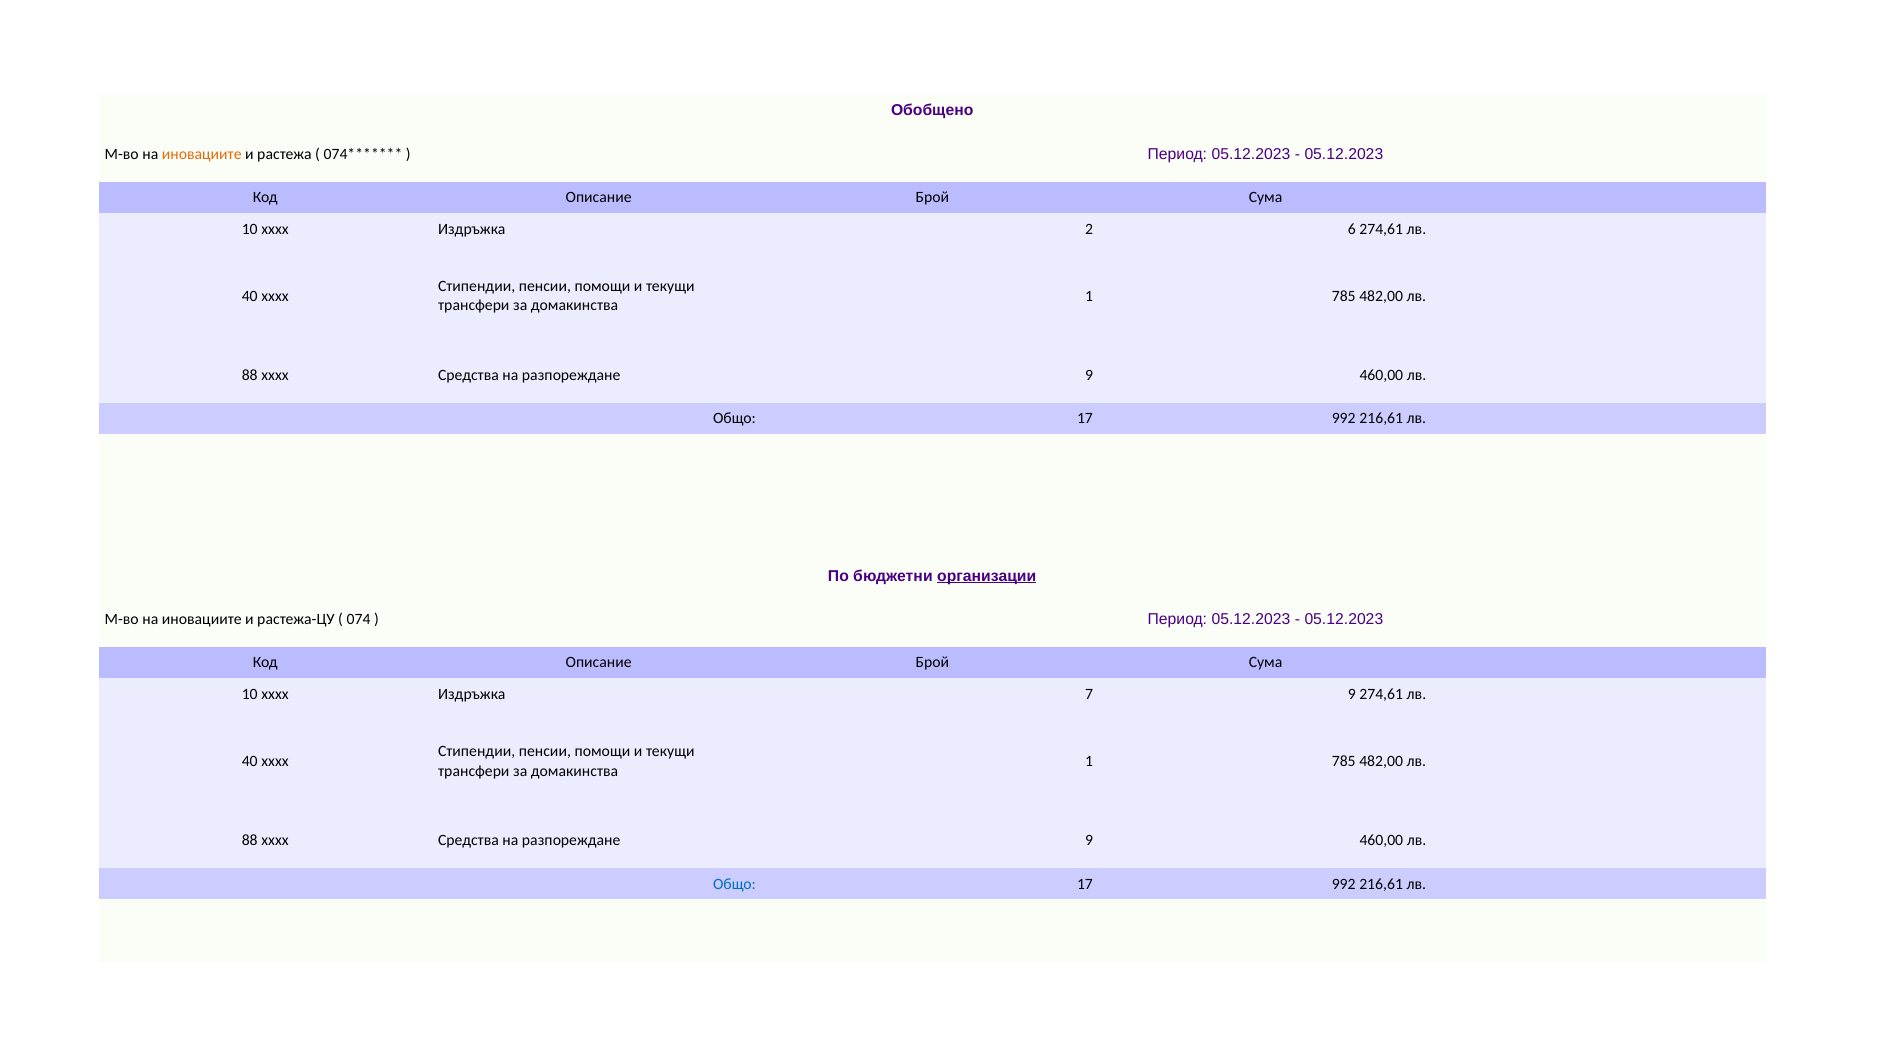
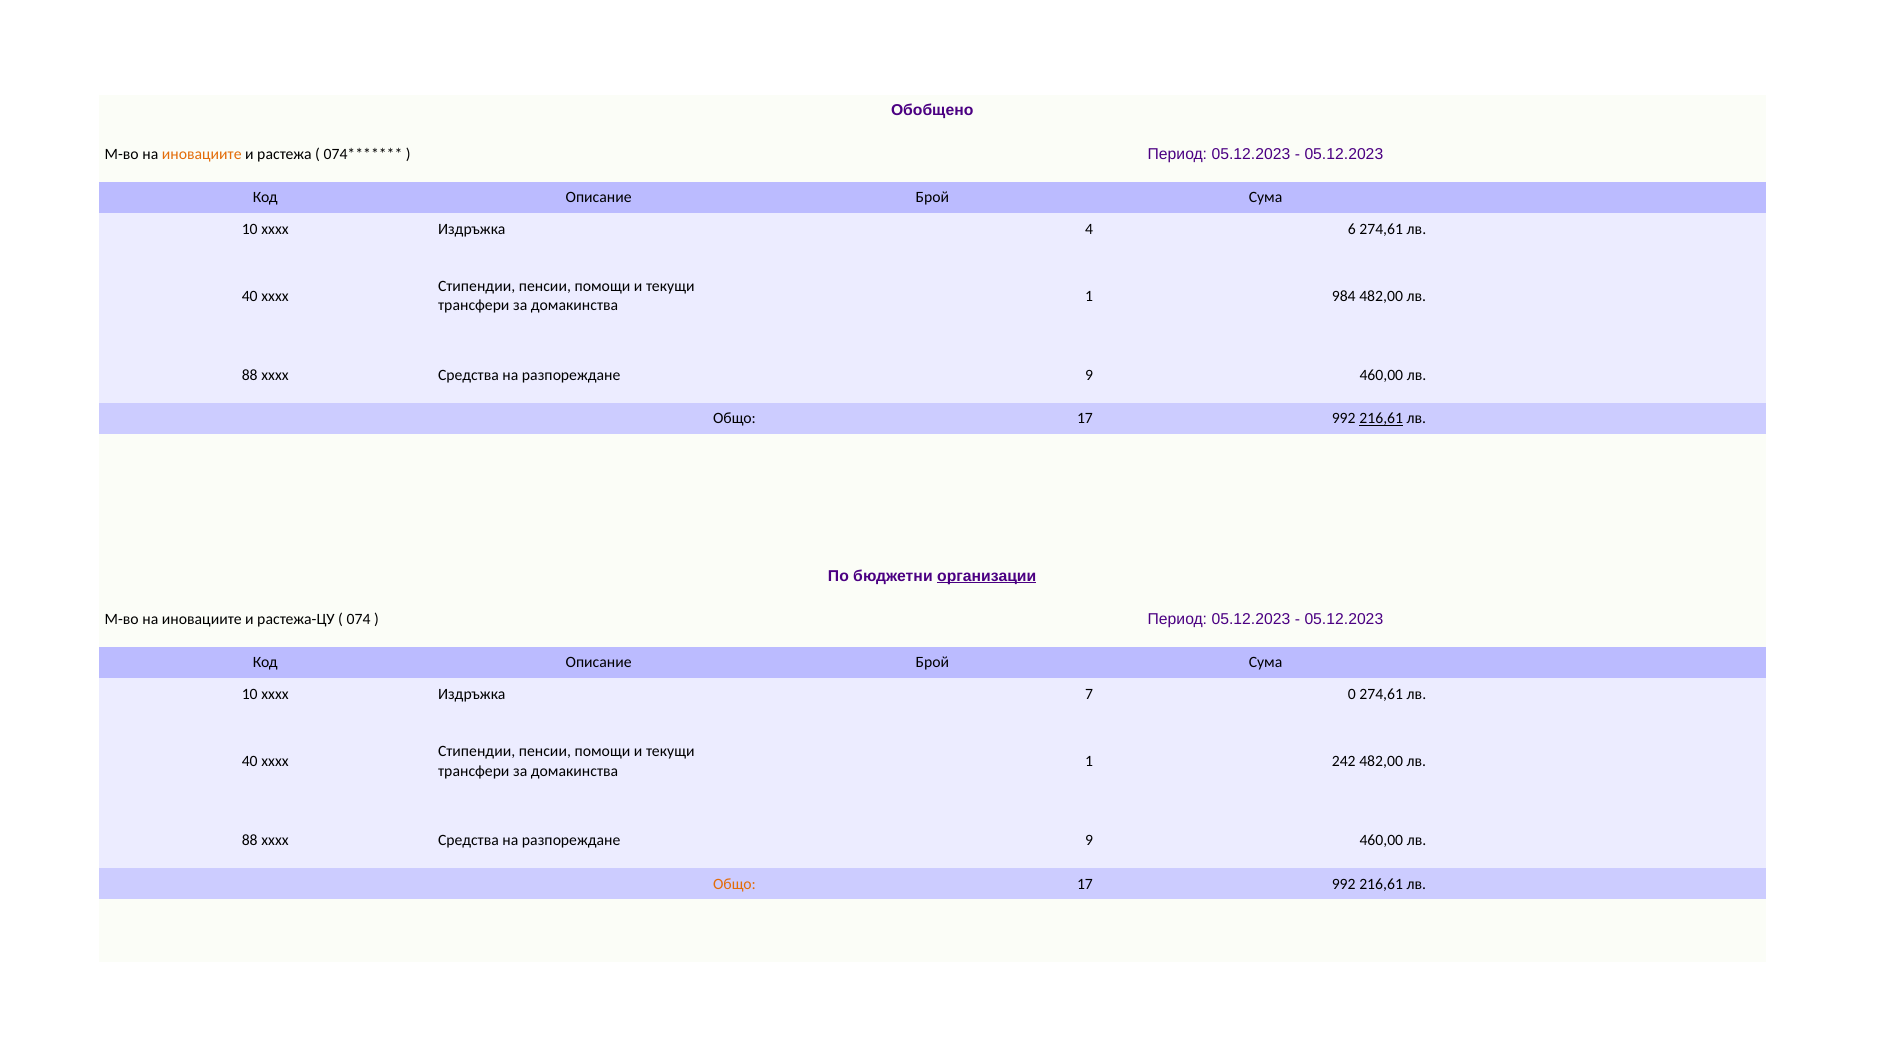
2: 2 -> 4
785 at (1344, 296): 785 -> 984
216,61 at (1381, 419) underline: none -> present
7 9: 9 -> 0
785 at (1344, 761): 785 -> 242
Общо at (734, 884) colour: blue -> orange
